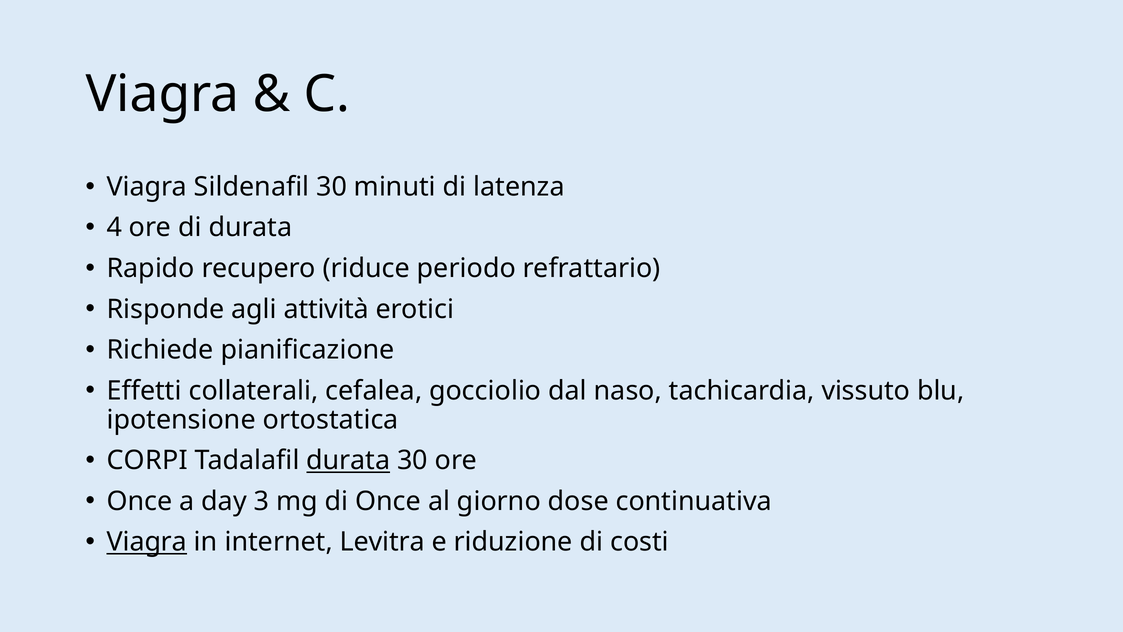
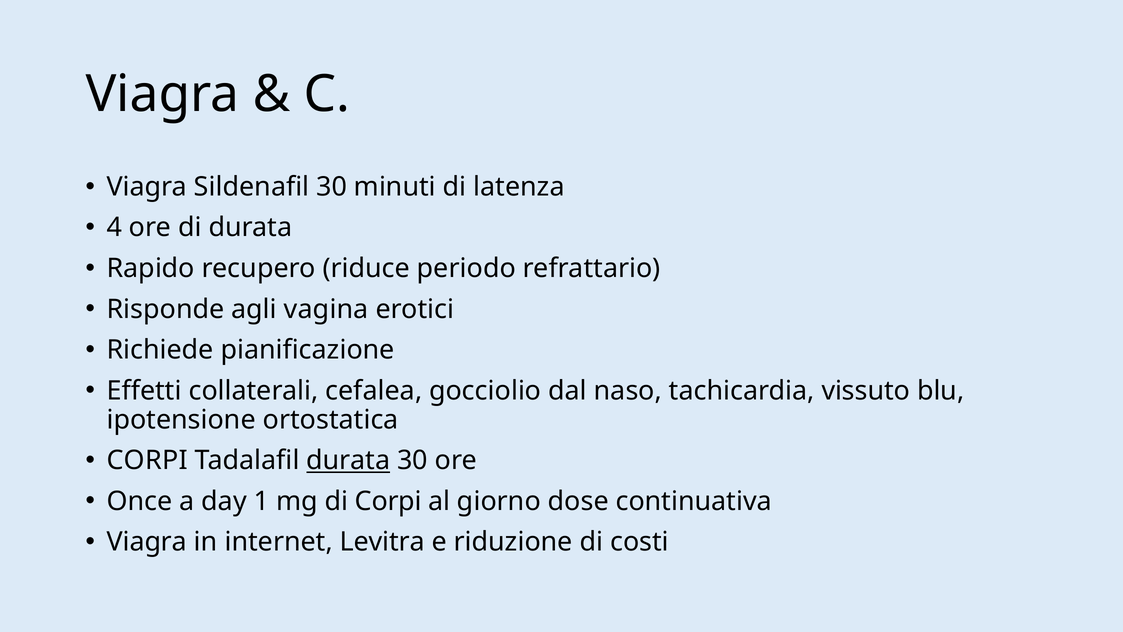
attività: attività -> vagina
3: 3 -> 1
di Once: Once -> Corpi
Viagra at (147, 542) underline: present -> none
